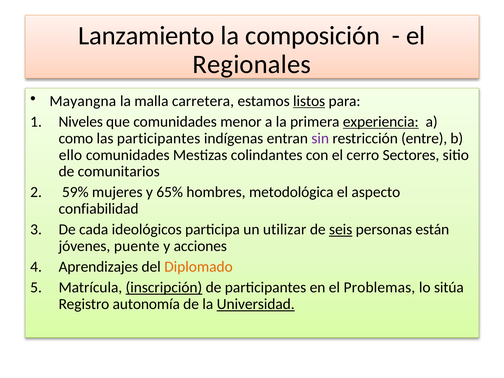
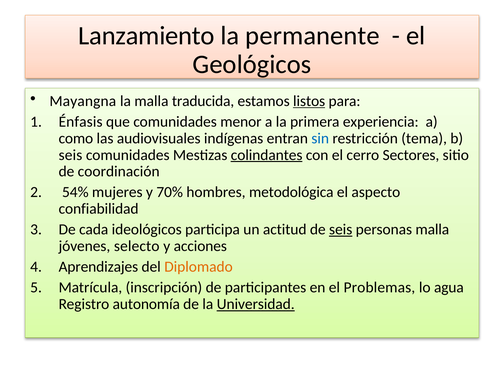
composición: composición -> permanente
Regionales: Regionales -> Geológicos
carretera: carretera -> traducida
Niveles: Niveles -> Énfasis
experiencia underline: present -> none
las participantes: participantes -> audiovisuales
sin colour: purple -> blue
entre: entre -> tema
ello at (70, 155): ello -> seis
colindantes underline: none -> present
comunitarios: comunitarios -> coordinación
59%: 59% -> 54%
65%: 65% -> 70%
utilizar: utilizar -> actitud
personas están: están -> malla
puente: puente -> selecto
inscripción underline: present -> none
sitúa: sitúa -> agua
